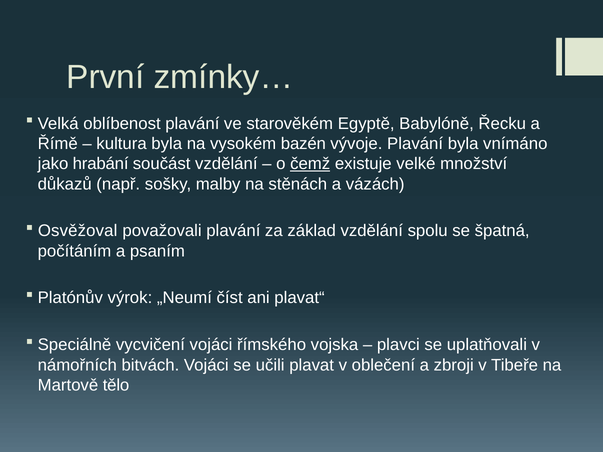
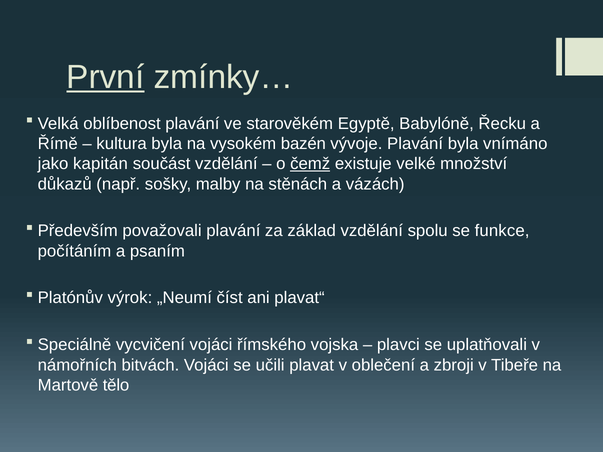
První underline: none -> present
hrabání: hrabání -> kapitán
Osvěžoval: Osvěžoval -> Především
špatná: špatná -> funkce
